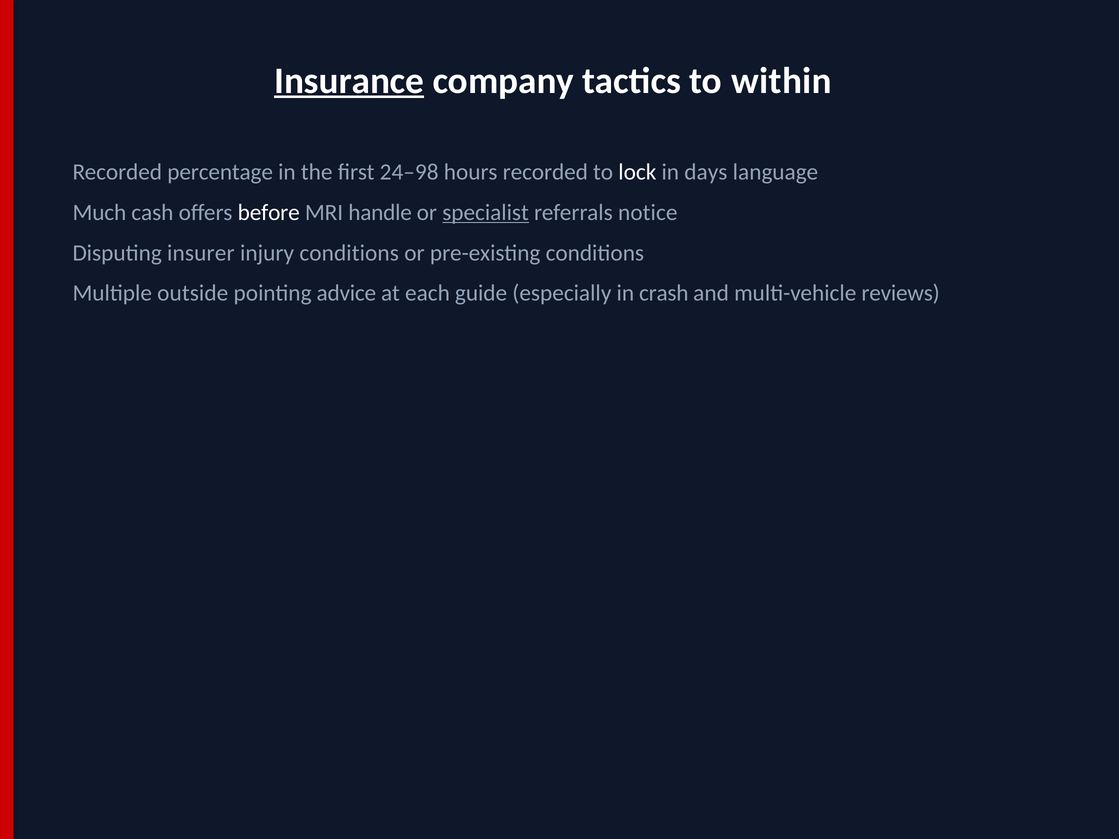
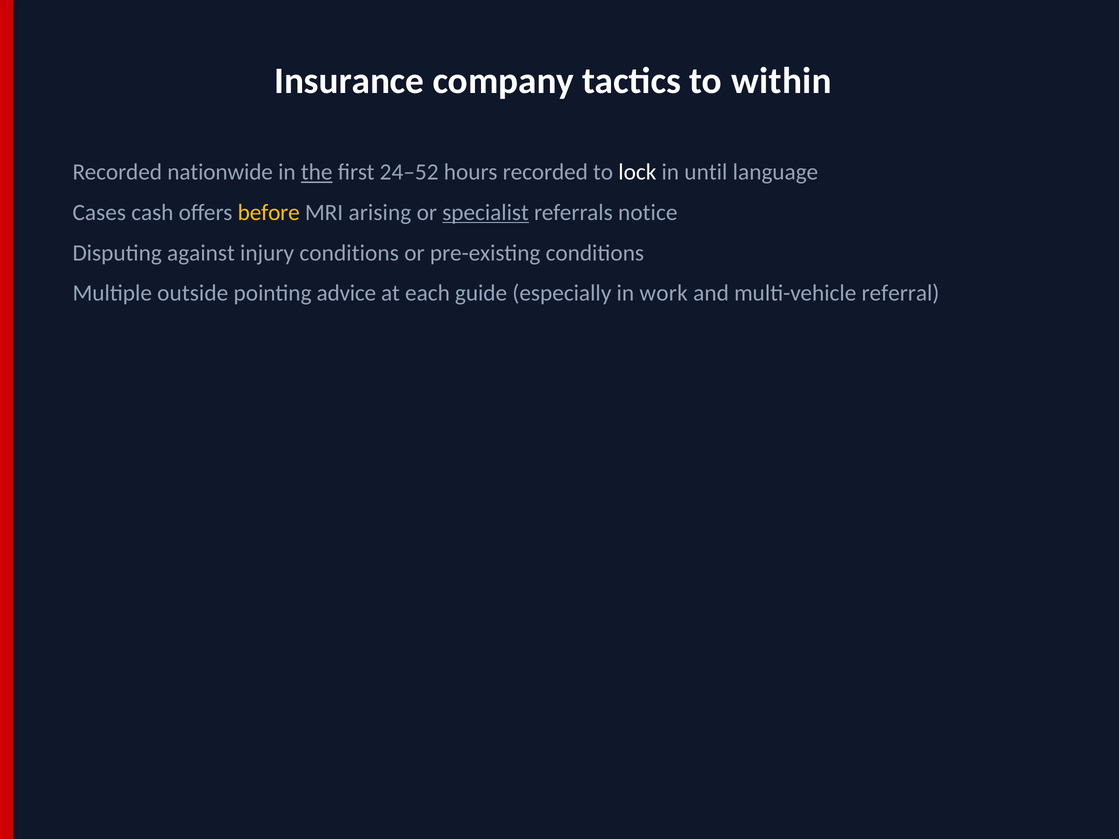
Insurance underline: present -> none
percentage: percentage -> nationwide
the underline: none -> present
24–98: 24–98 -> 24–52
days: days -> until
Much: Much -> Cases
before colour: white -> yellow
handle: handle -> arising
insurer: insurer -> against
crash: crash -> work
reviews: reviews -> referral
